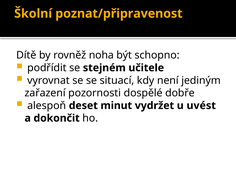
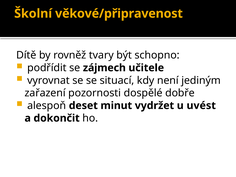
poznat/připravenost: poznat/připravenost -> věkové/připravenost
noha: noha -> tvary
stejném: stejném -> zájmech
